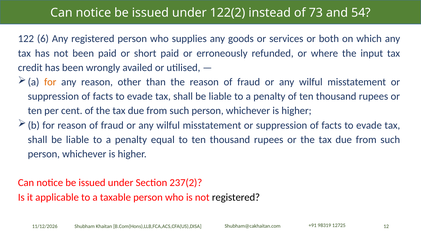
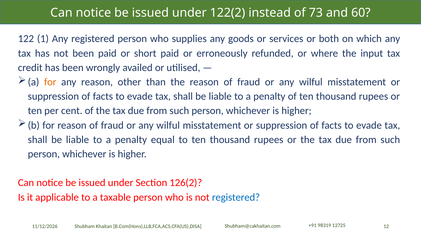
54: 54 -> 60
6: 6 -> 1
237(2: 237(2 -> 126(2
registered at (236, 197) colour: black -> blue
